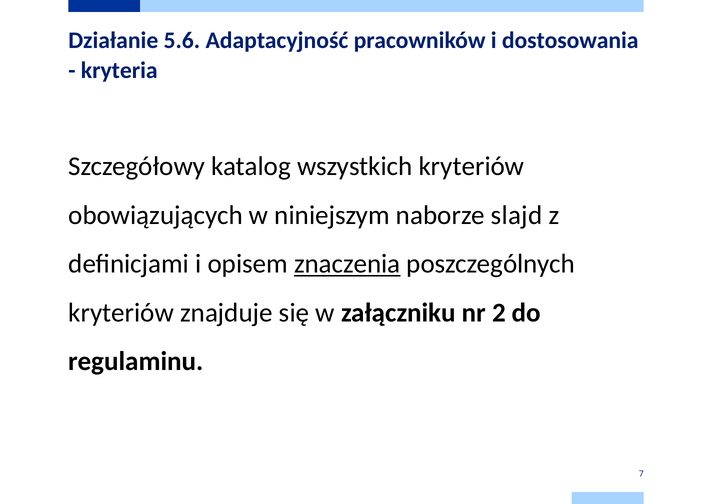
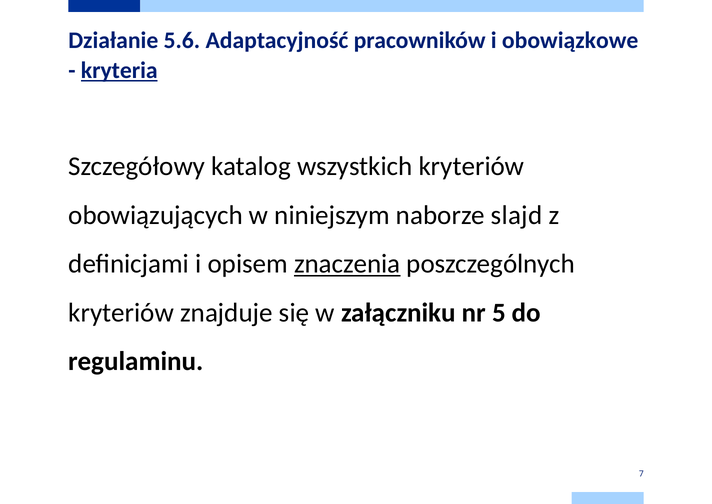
dostosowania: dostosowania -> obowiązkowe
kryteria underline: none -> present
2: 2 -> 5
